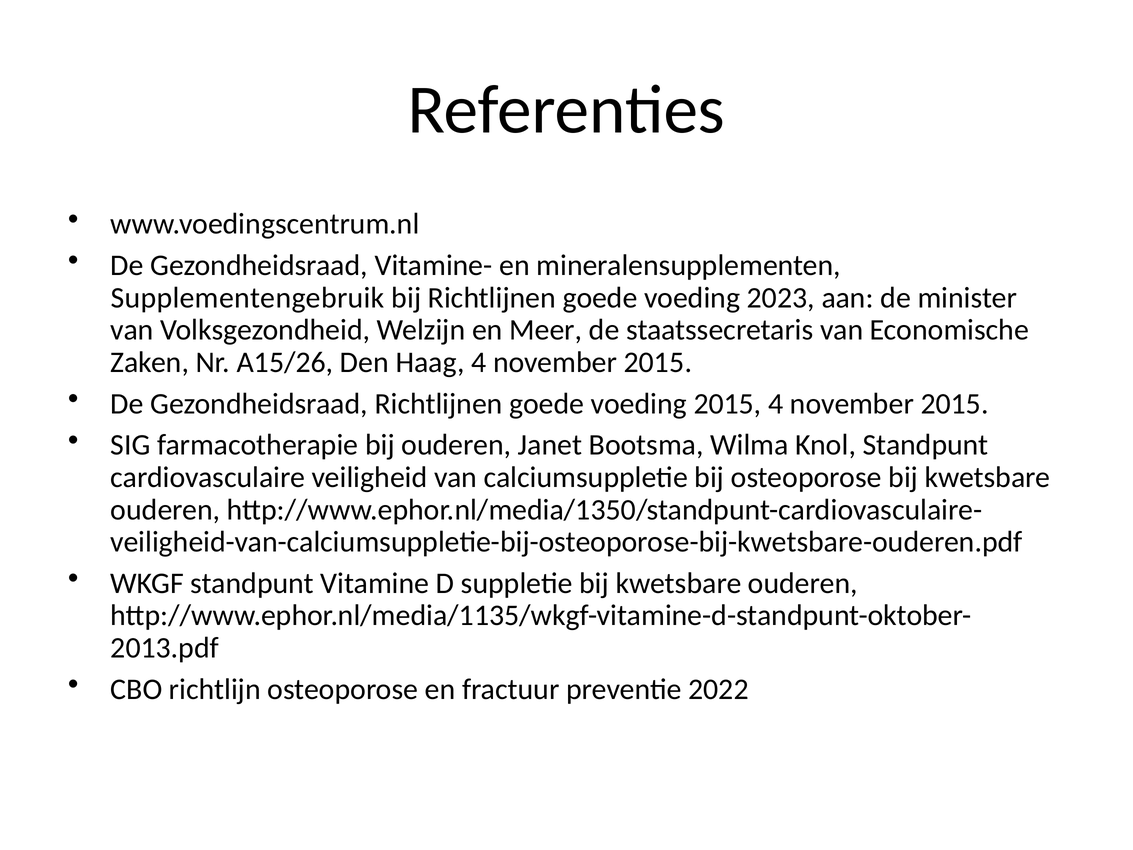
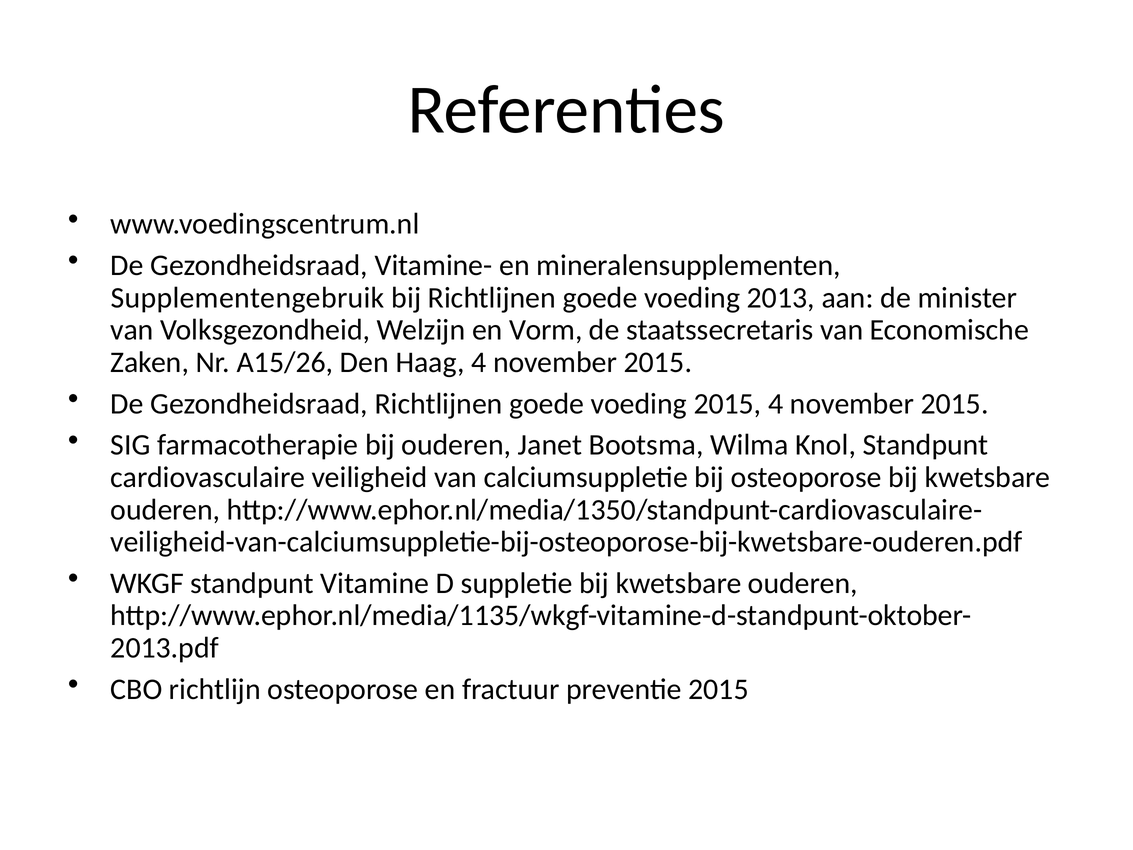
2023: 2023 -> 2013
Meer: Meer -> Vorm
preventie 2022: 2022 -> 2015
